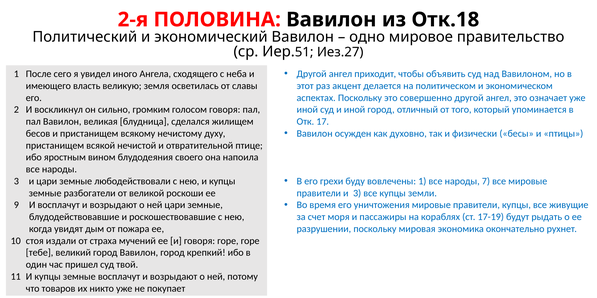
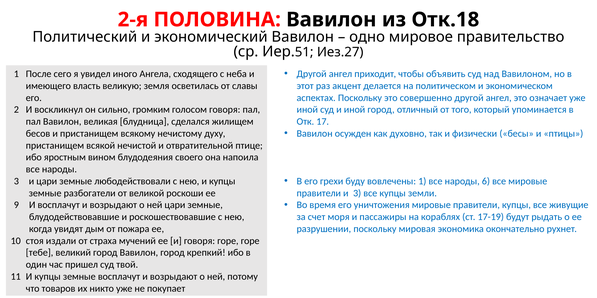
7: 7 -> 6
